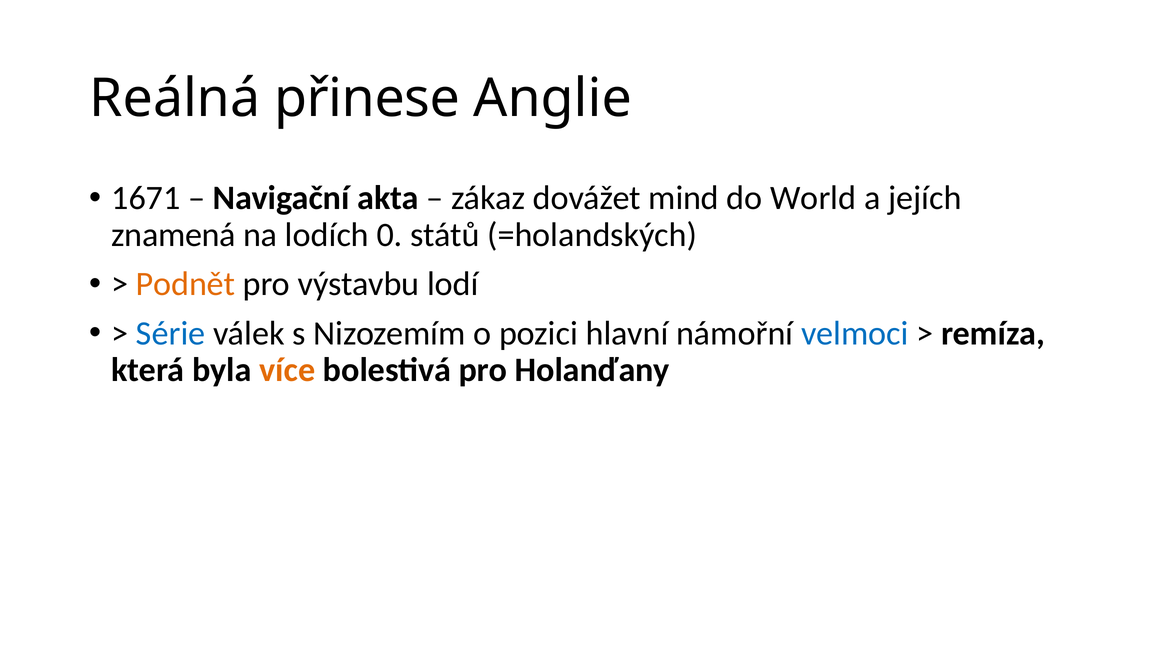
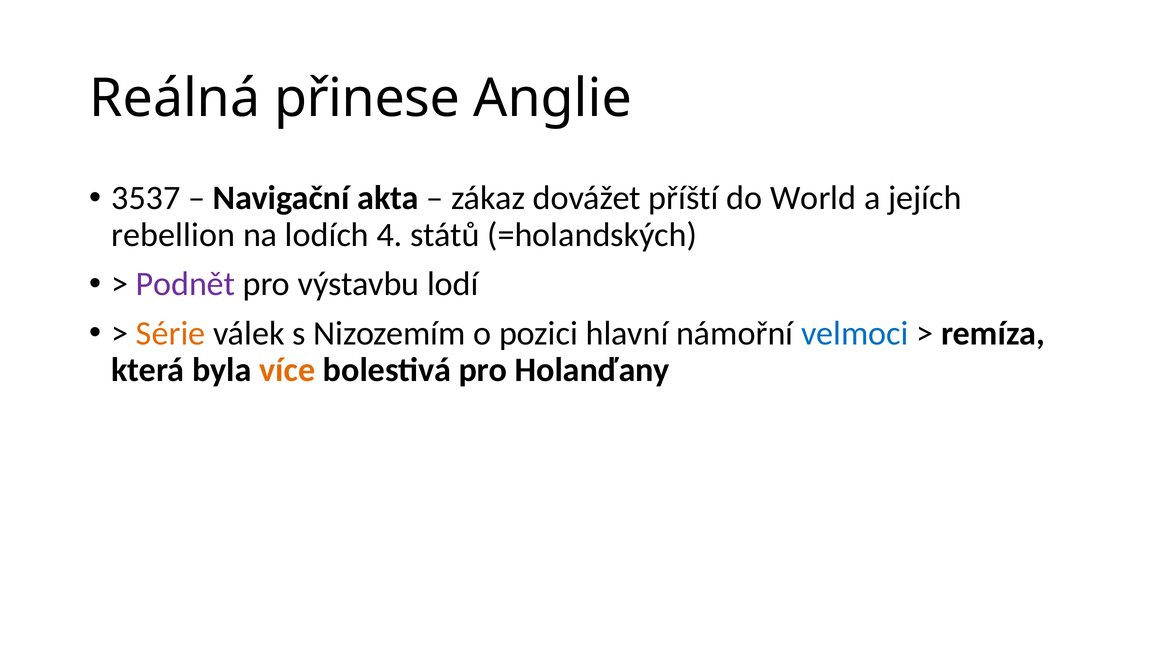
1671: 1671 -> 3537
mind: mind -> příští
znamená: znamená -> rebellion
0: 0 -> 4
Podnět colour: orange -> purple
Série colour: blue -> orange
